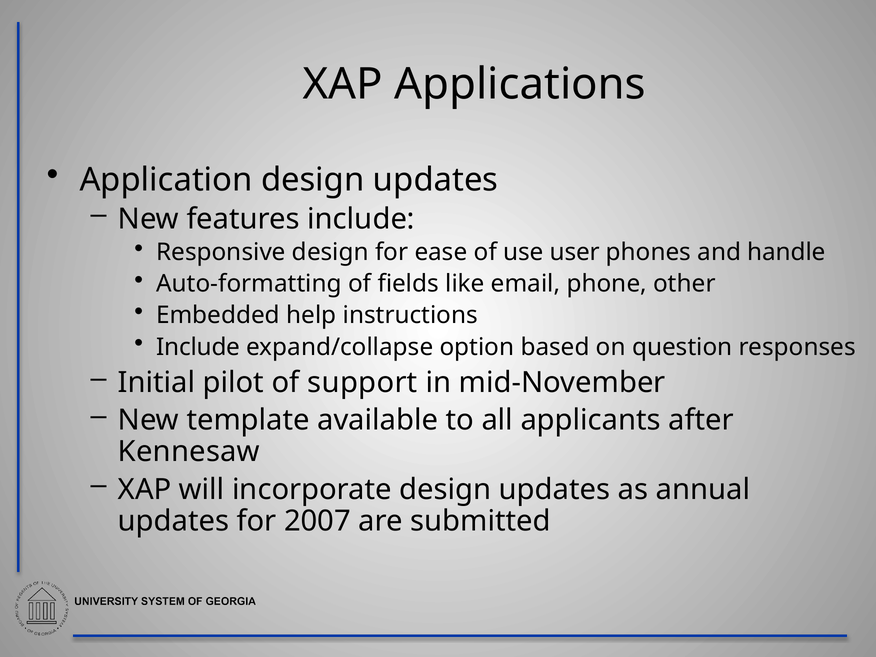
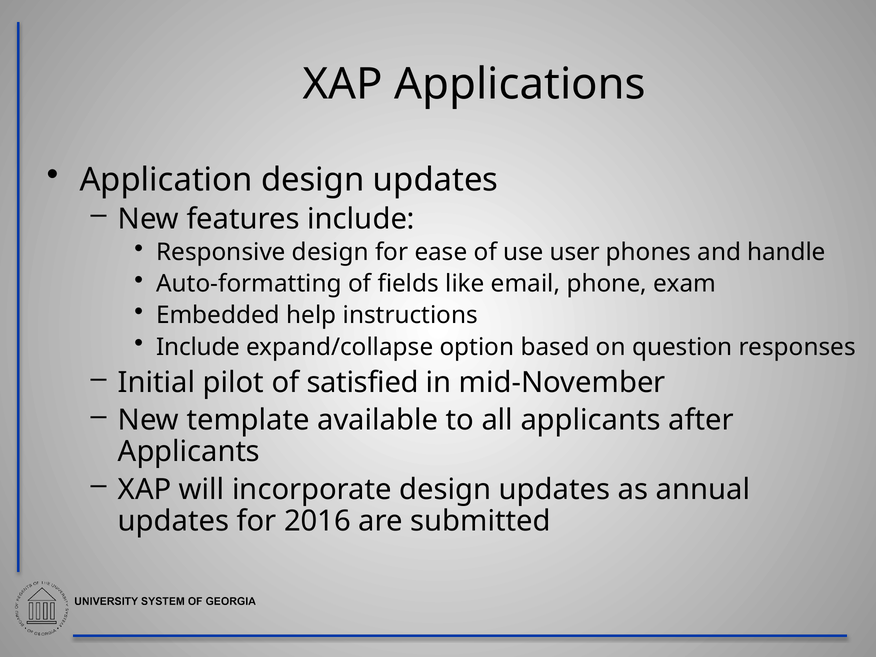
other: other -> exam
support: support -> satisfied
Kennesaw at (189, 452): Kennesaw -> Applicants
2007: 2007 -> 2016
